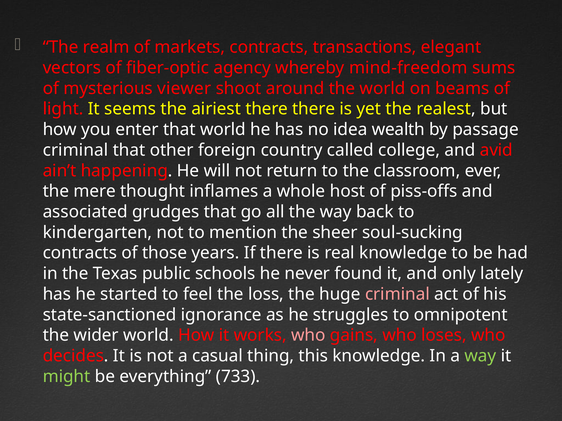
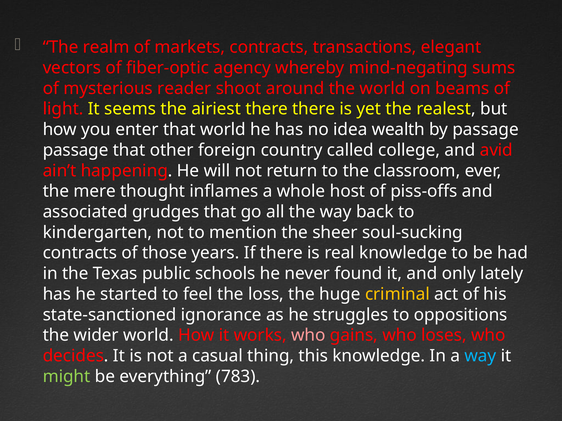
mind-freedom: mind-freedom -> mind-negating
viewer: viewer -> reader
criminal at (75, 150): criminal -> passage
criminal at (397, 294) colour: pink -> yellow
omnipotent: omnipotent -> oppositions
way at (480, 356) colour: light green -> light blue
733: 733 -> 783
